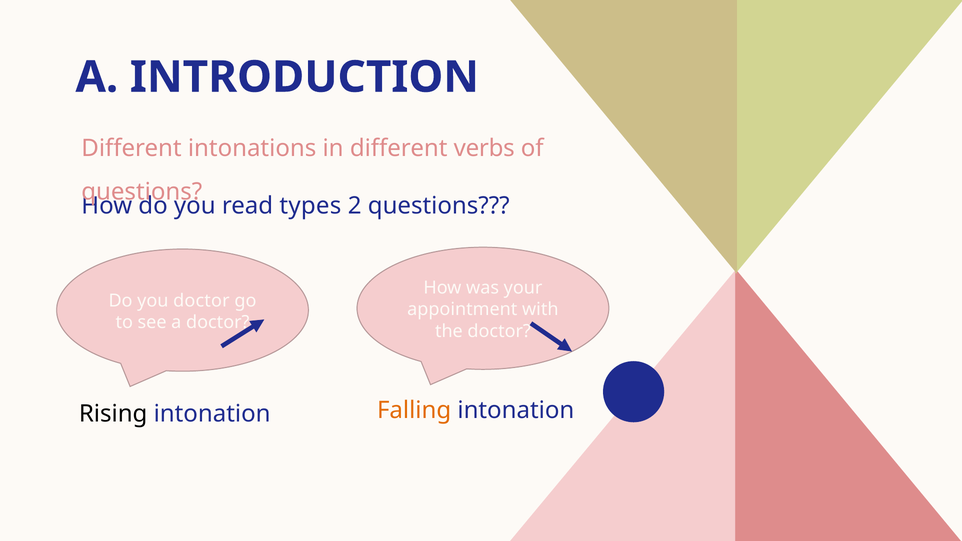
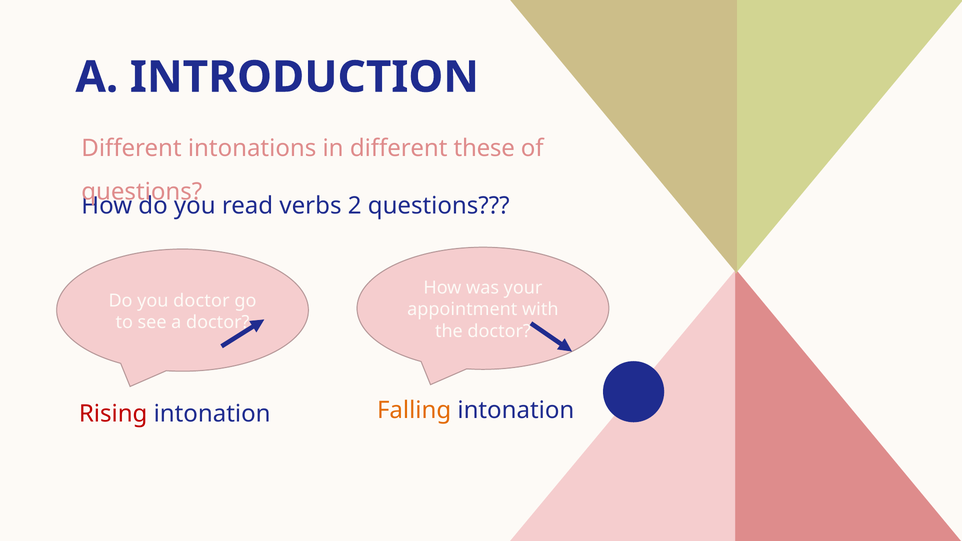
verbs: verbs -> these
types: types -> verbs
Rising colour: black -> red
